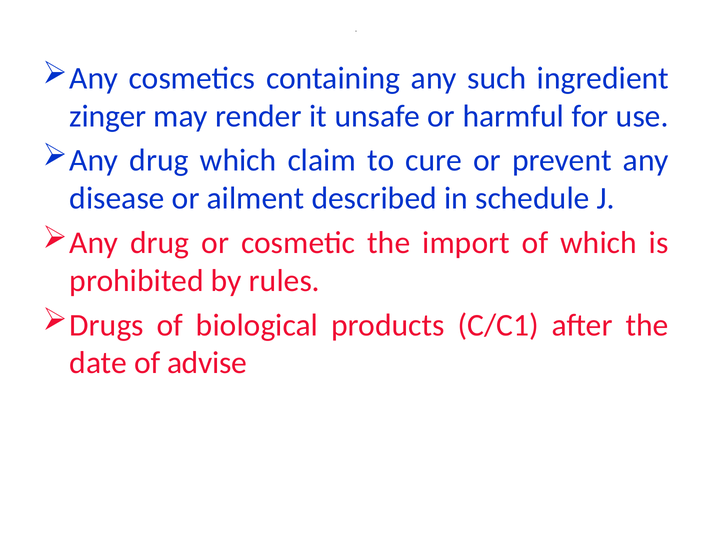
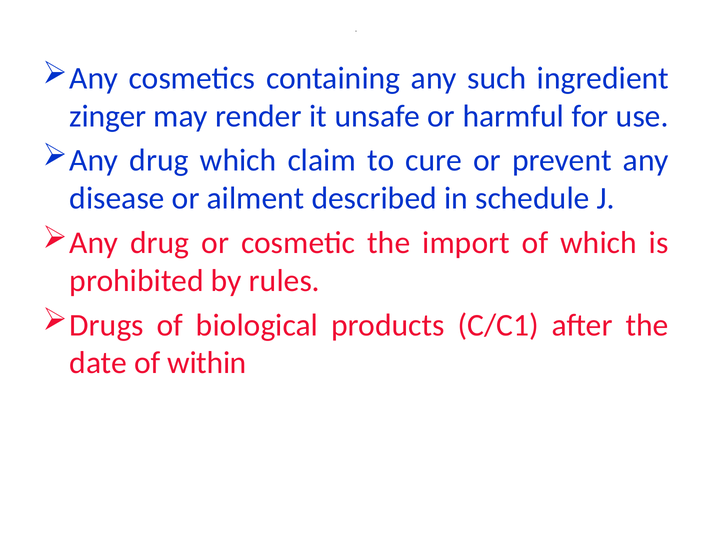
advise: advise -> within
